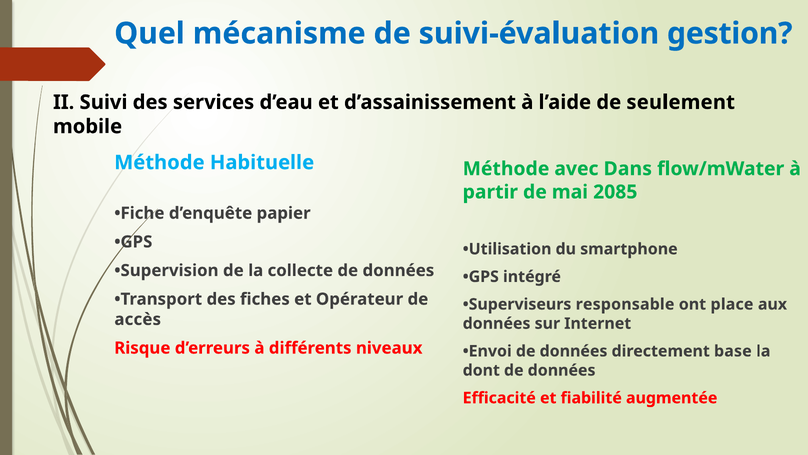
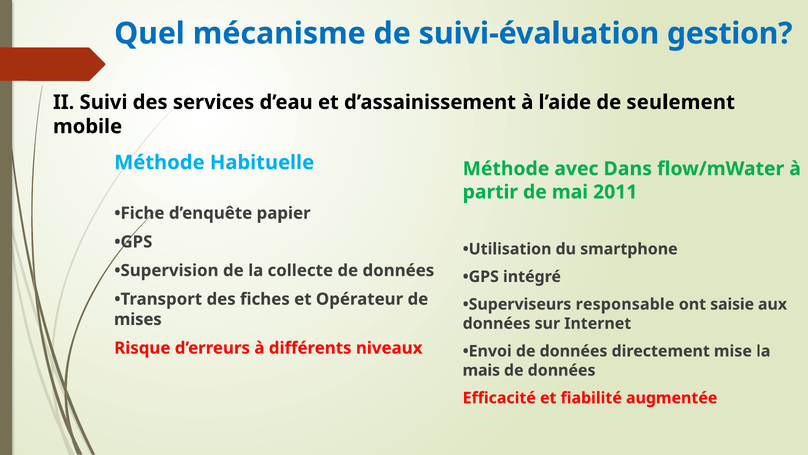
2085: 2085 -> 2011
place: place -> saisie
accès: accès -> mises
base: base -> mise
dont: dont -> mais
